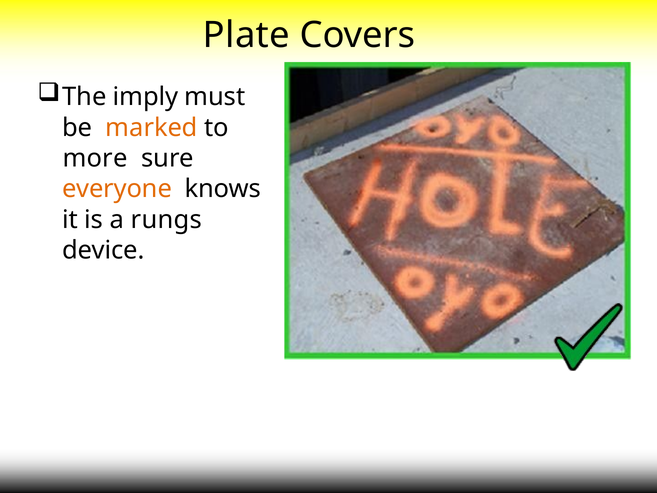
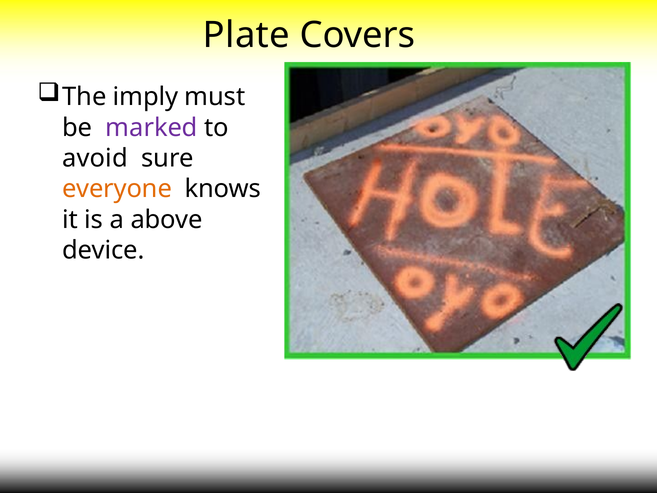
marked colour: orange -> purple
more: more -> avoid
rungs: rungs -> above
